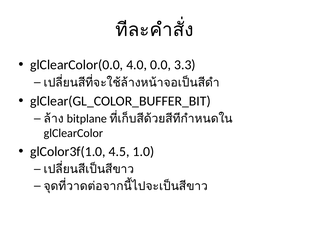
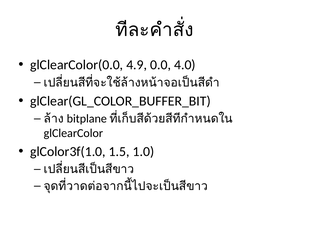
4.0: 4.0 -> 4.9
3.3: 3.3 -> 4.0
4.5: 4.5 -> 1.5
